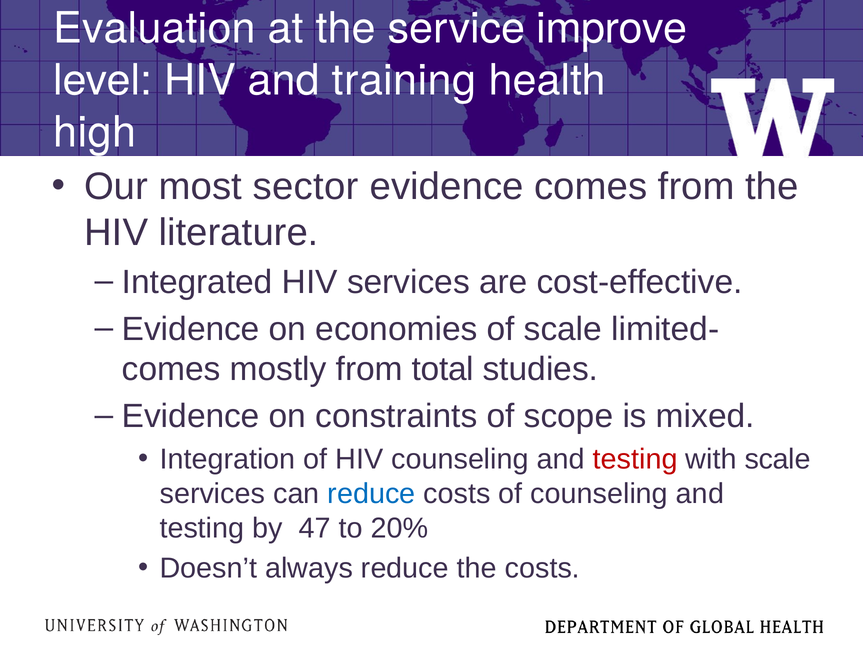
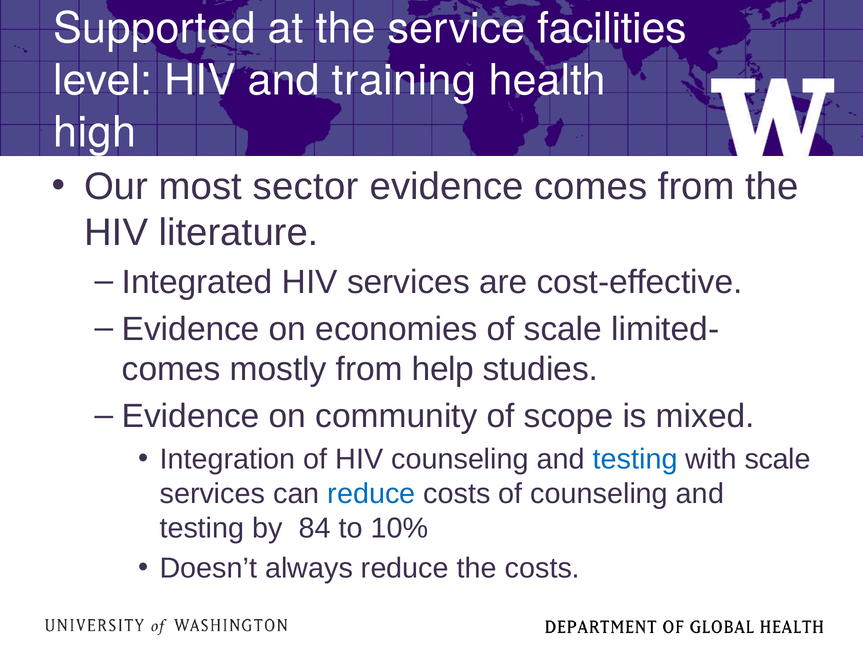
Evaluation: Evaluation -> Supported
improve: improve -> facilities
total: total -> help
constraints: constraints -> community
testing at (635, 459) colour: red -> blue
47: 47 -> 84
20%: 20% -> 10%
